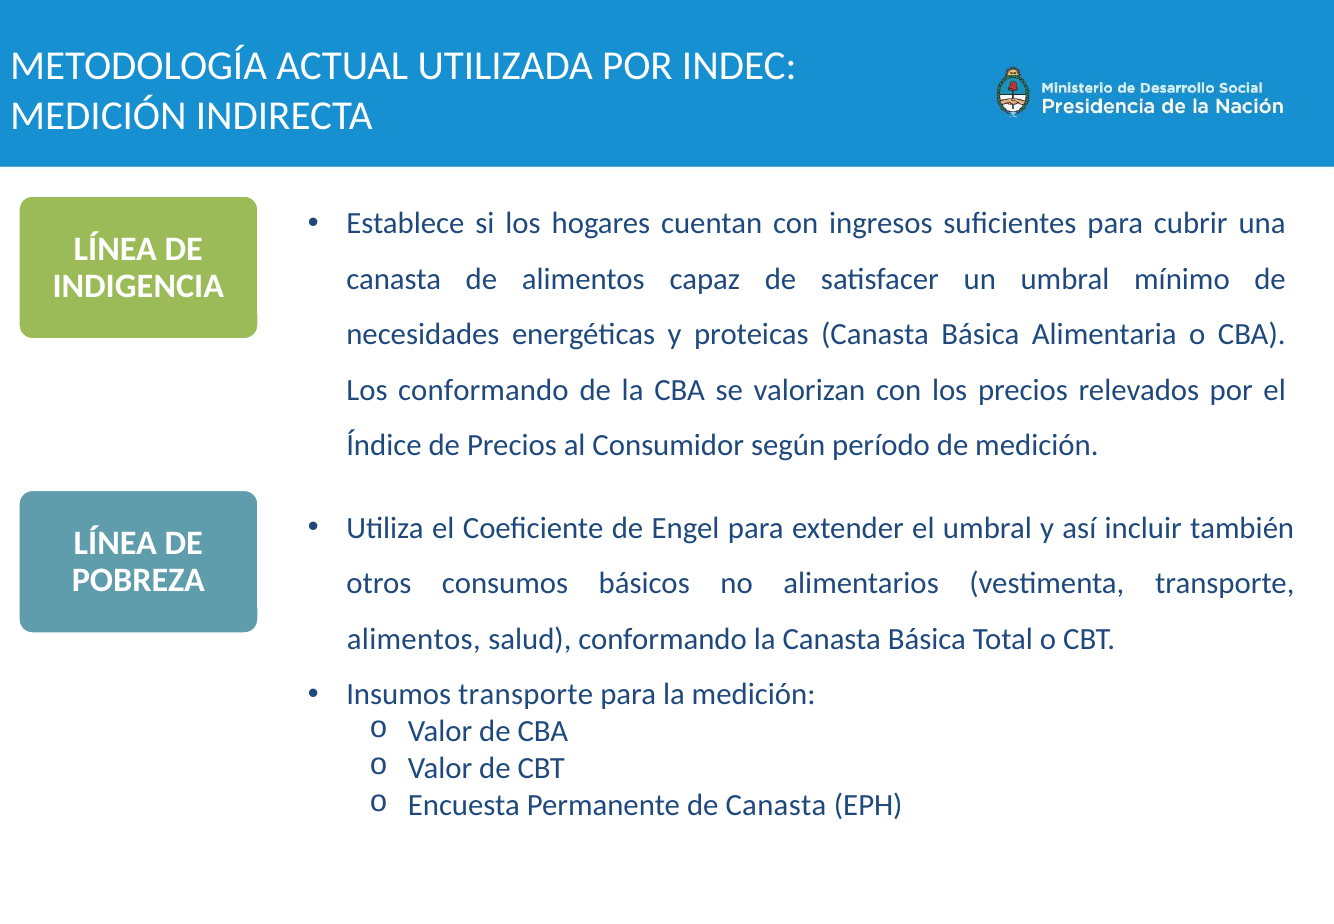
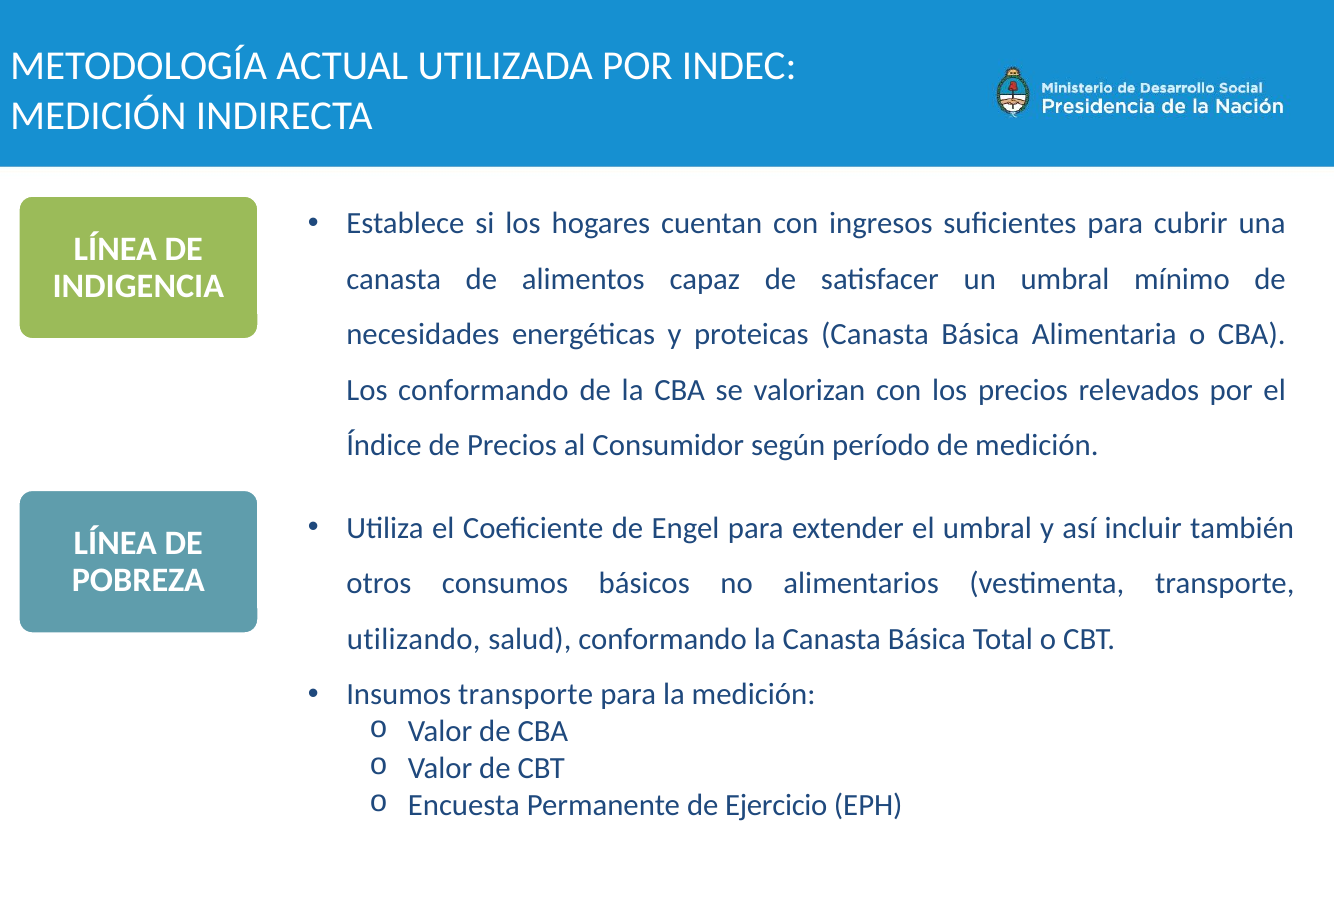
alimentos at (414, 639): alimentos -> utilizando
de Canasta: Canasta -> Ejercicio
